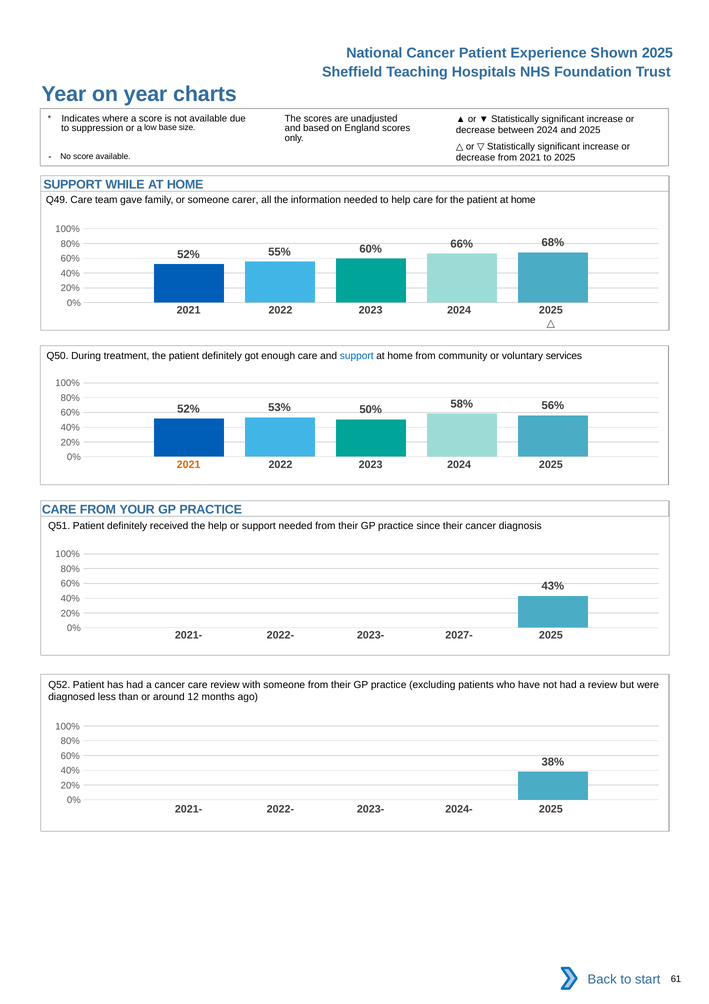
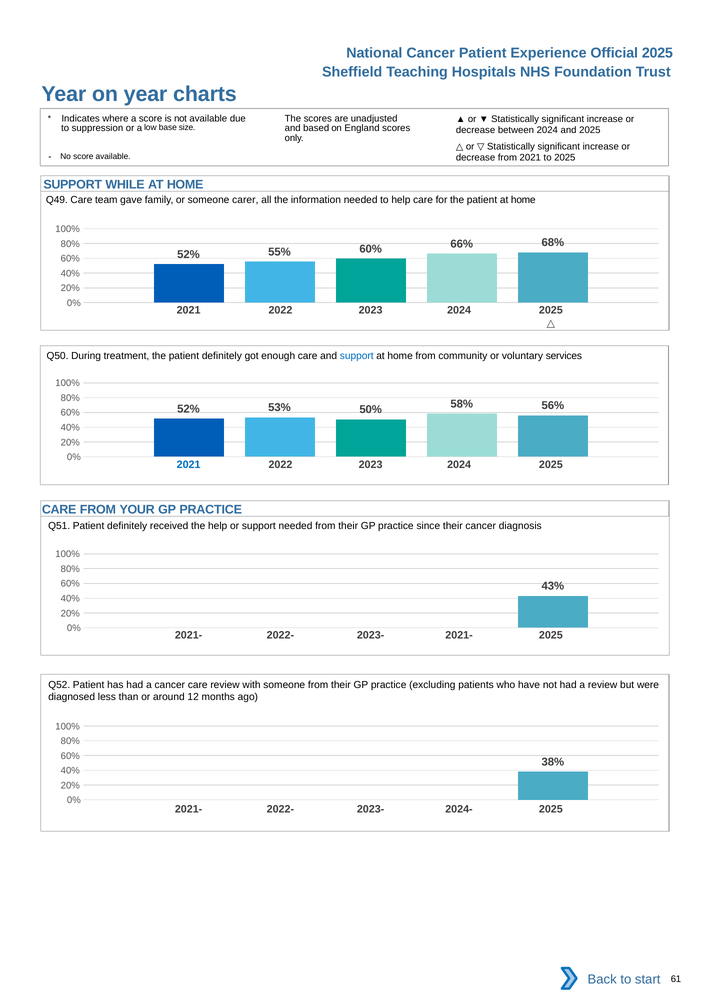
Shown: Shown -> Official
2021 at (189, 464) colour: orange -> blue
2023- 2027-: 2027- -> 2021-
